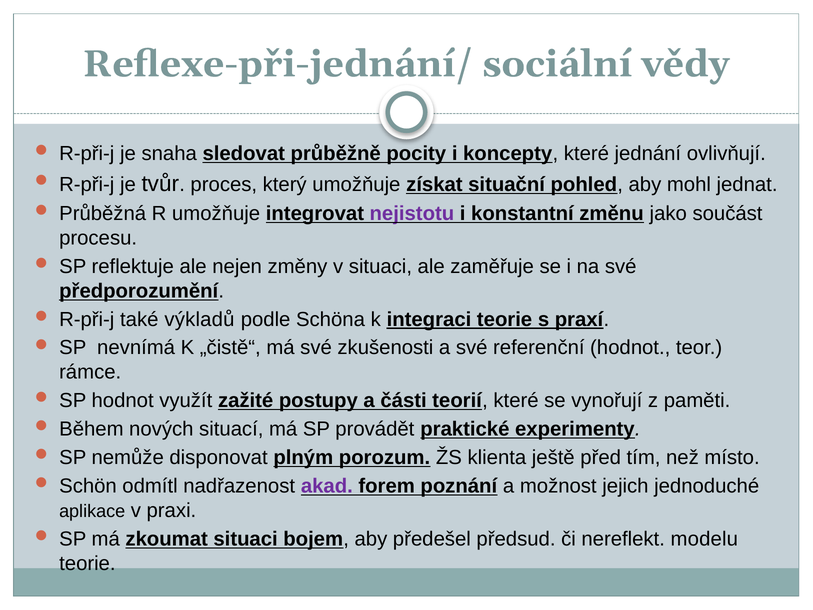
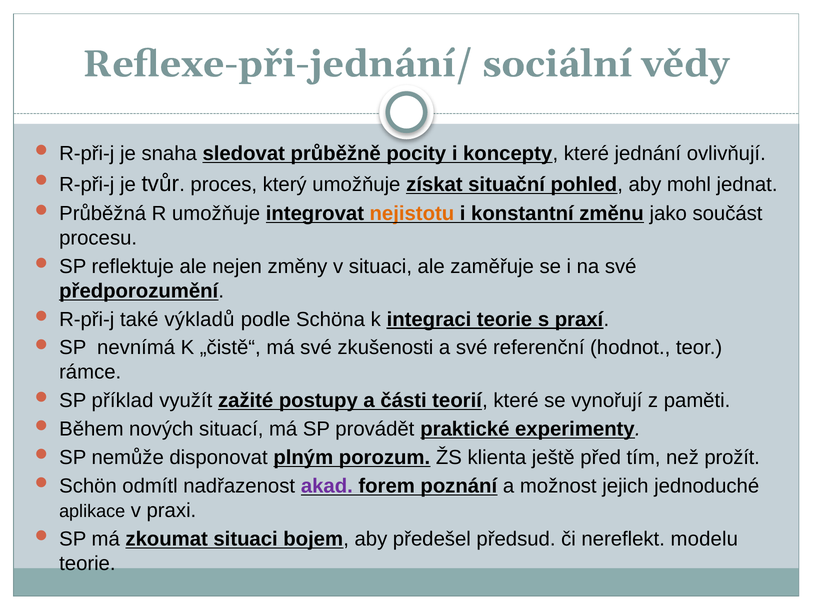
nejistotu colour: purple -> orange
SP hodnot: hodnot -> příklad
místo: místo -> prožít
